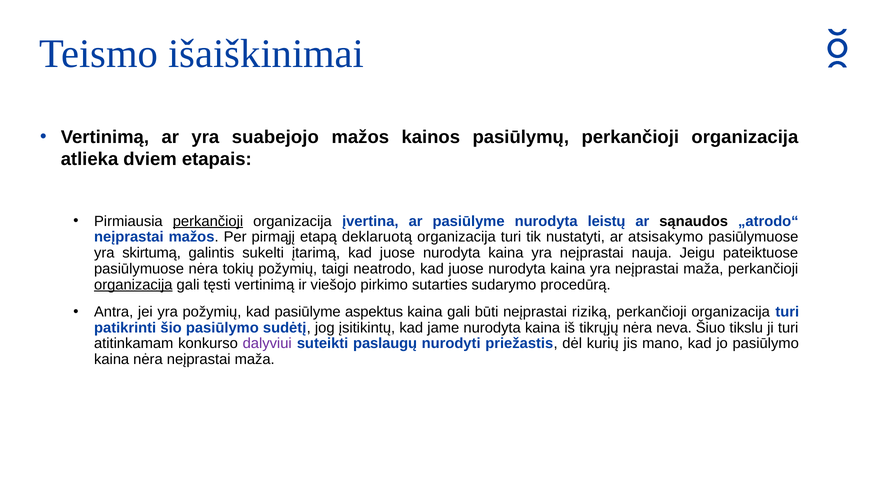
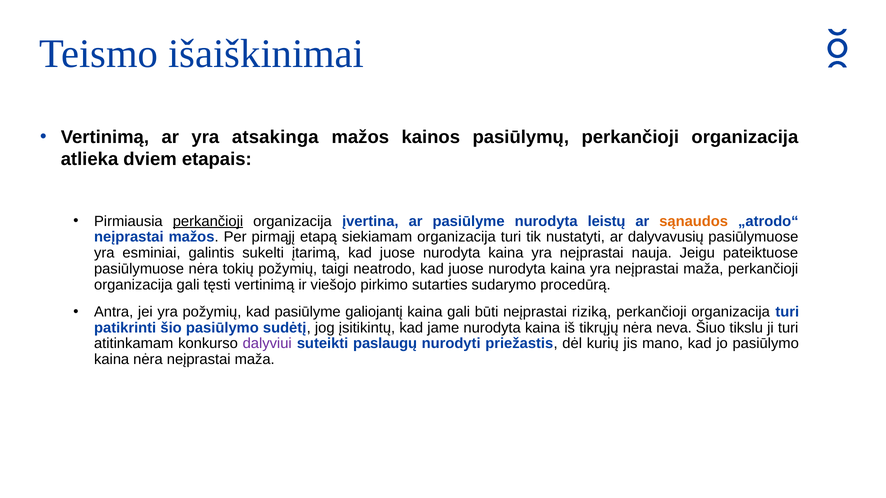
suabejojo: suabejojo -> atsakinga
sąnaudos colour: black -> orange
deklaruotą: deklaruotą -> siekiamam
atsisakymo: atsisakymo -> dalyvavusių
skirtumą: skirtumą -> esminiai
organizacija at (133, 285) underline: present -> none
aspektus: aspektus -> galiojantį
